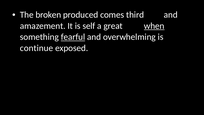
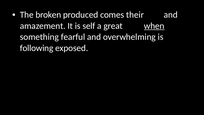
third: third -> their
fearful underline: present -> none
continue: continue -> following
